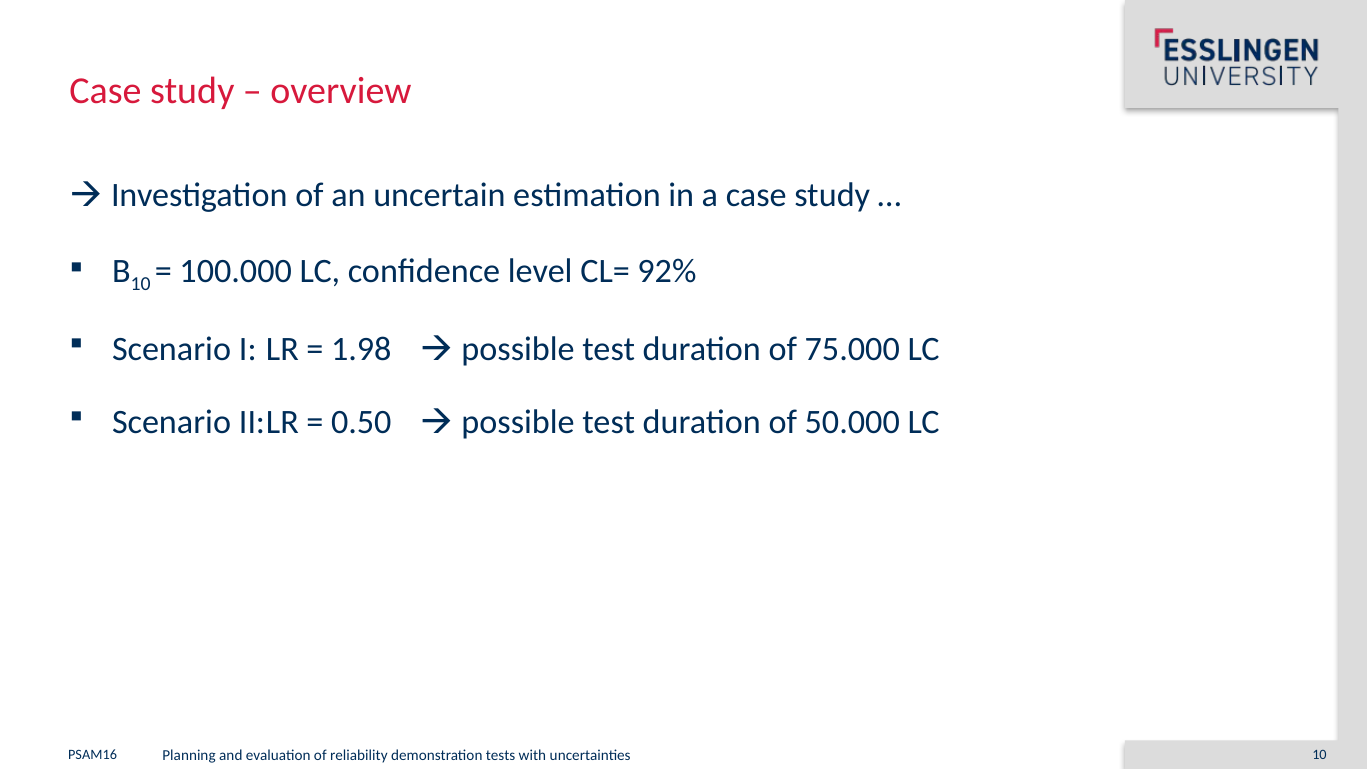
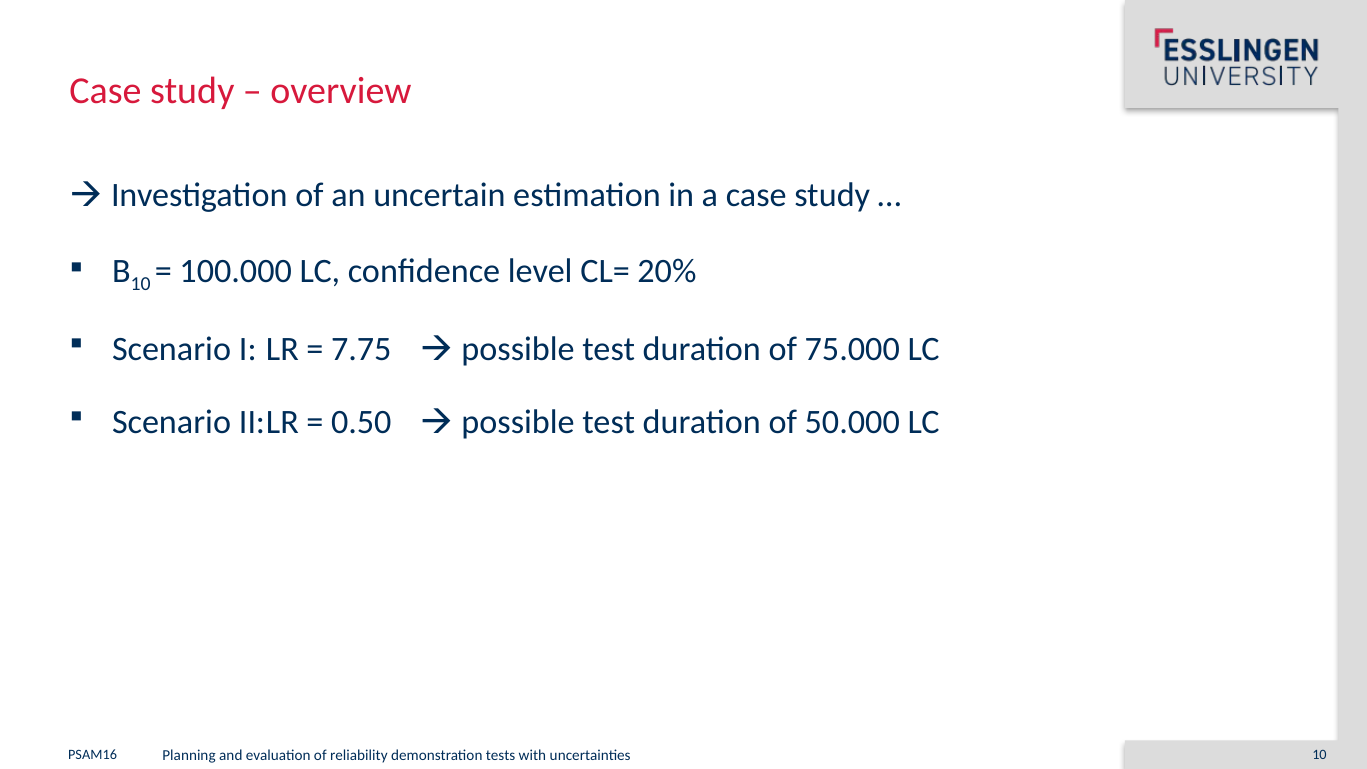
92%: 92% -> 20%
1.98: 1.98 -> 7.75
